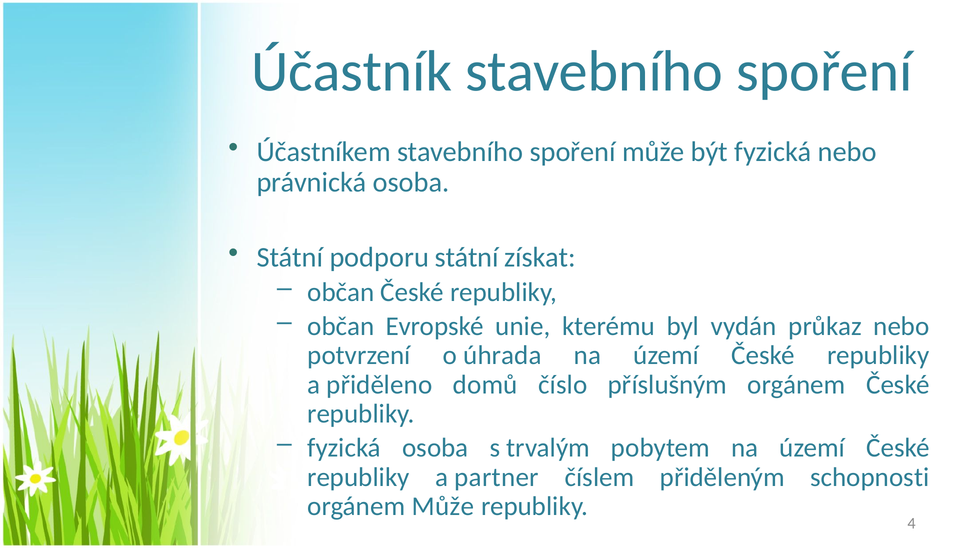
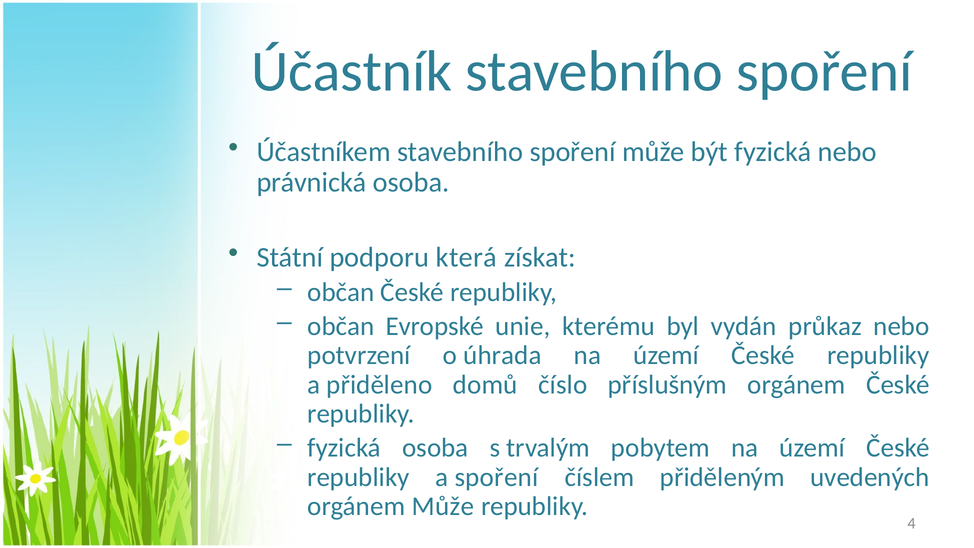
podporu státní: státní -> která
a partner: partner -> spoření
schopnosti: schopnosti -> uvedených
